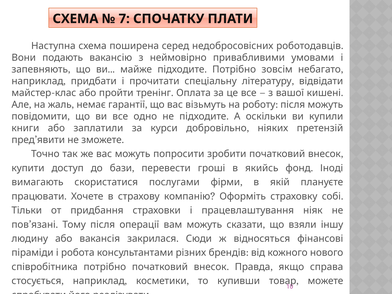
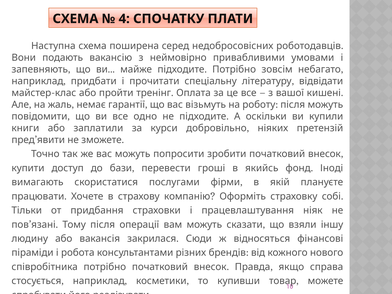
7: 7 -> 4
